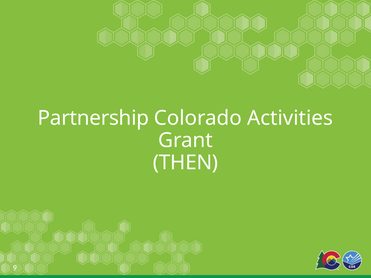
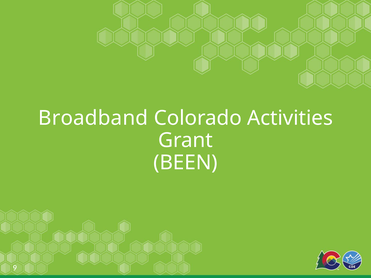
Partnership: Partnership -> Broadband
THEN: THEN -> BEEN
